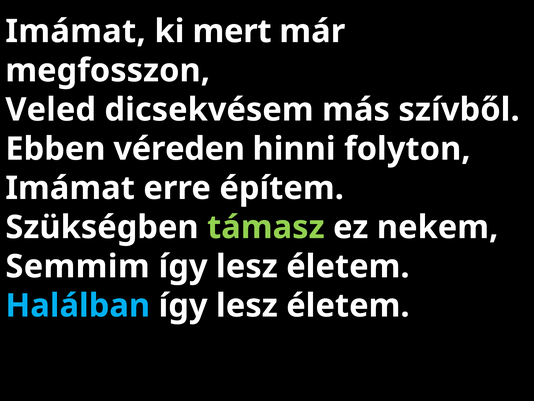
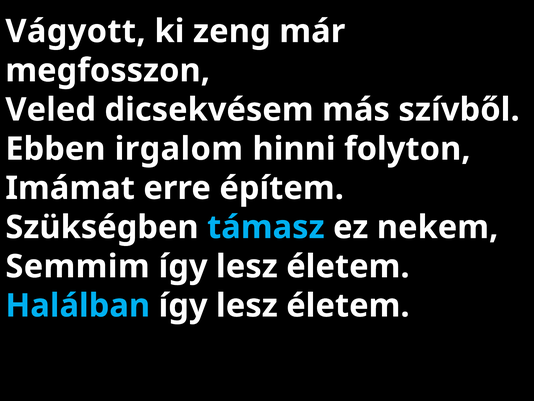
Imámat at (76, 31): Imámat -> Vágyott
mert: mert -> zeng
véreden: véreden -> irgalom
támasz colour: light green -> light blue
